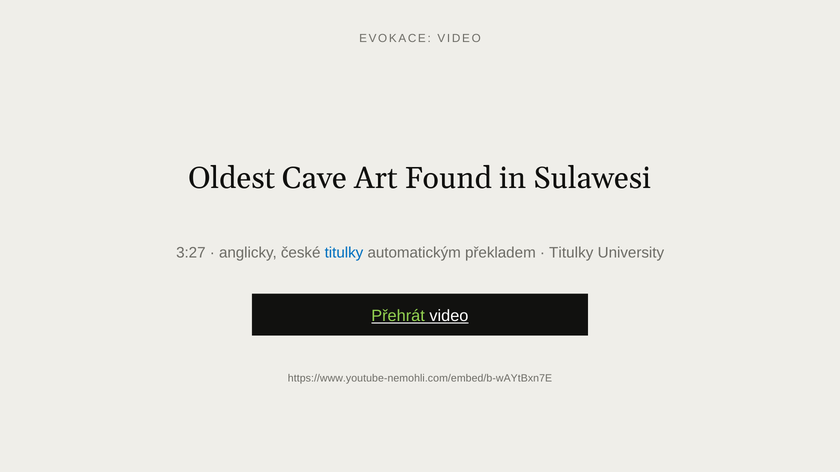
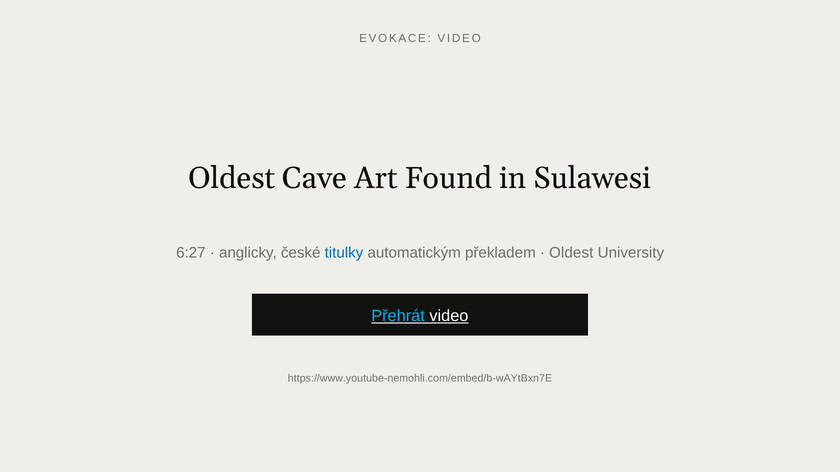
3:27: 3:27 -> 6:27
Titulky at (571, 253): Titulky -> Oldest
Přehrát colour: light green -> light blue
